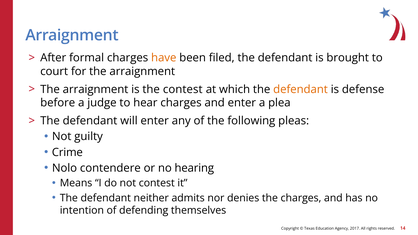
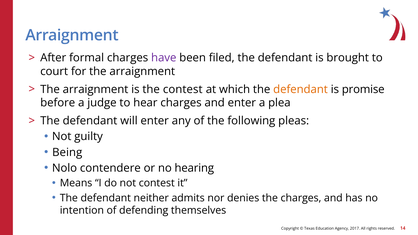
have colour: orange -> purple
defense: defense -> promise
Crime: Crime -> Being
